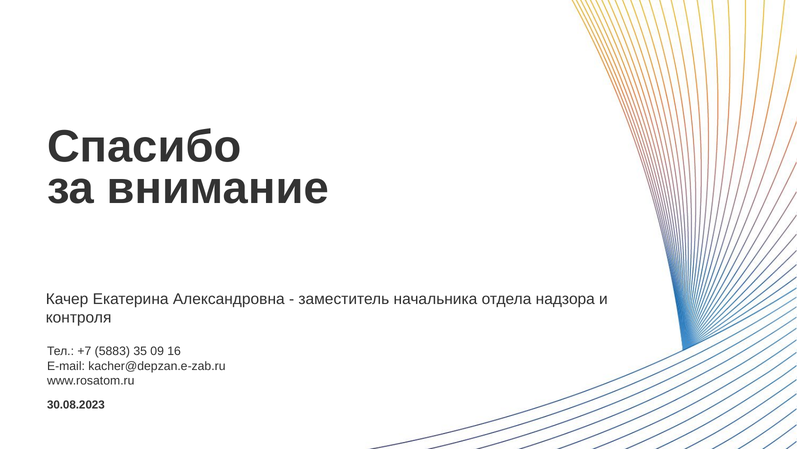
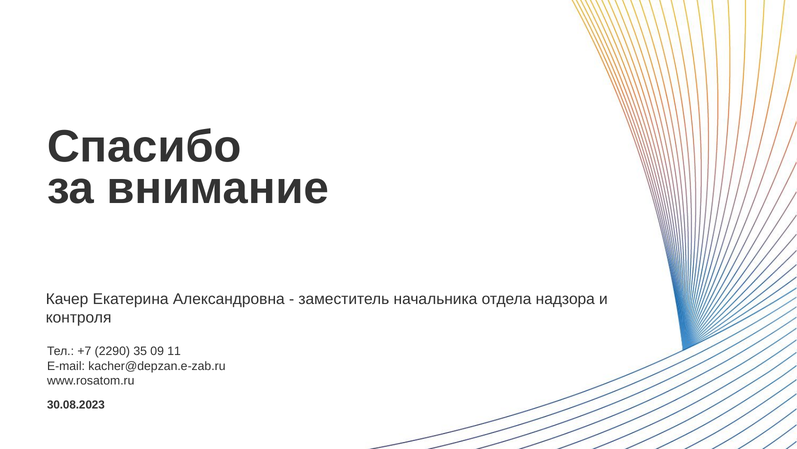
5883: 5883 -> 2290
16: 16 -> 11
